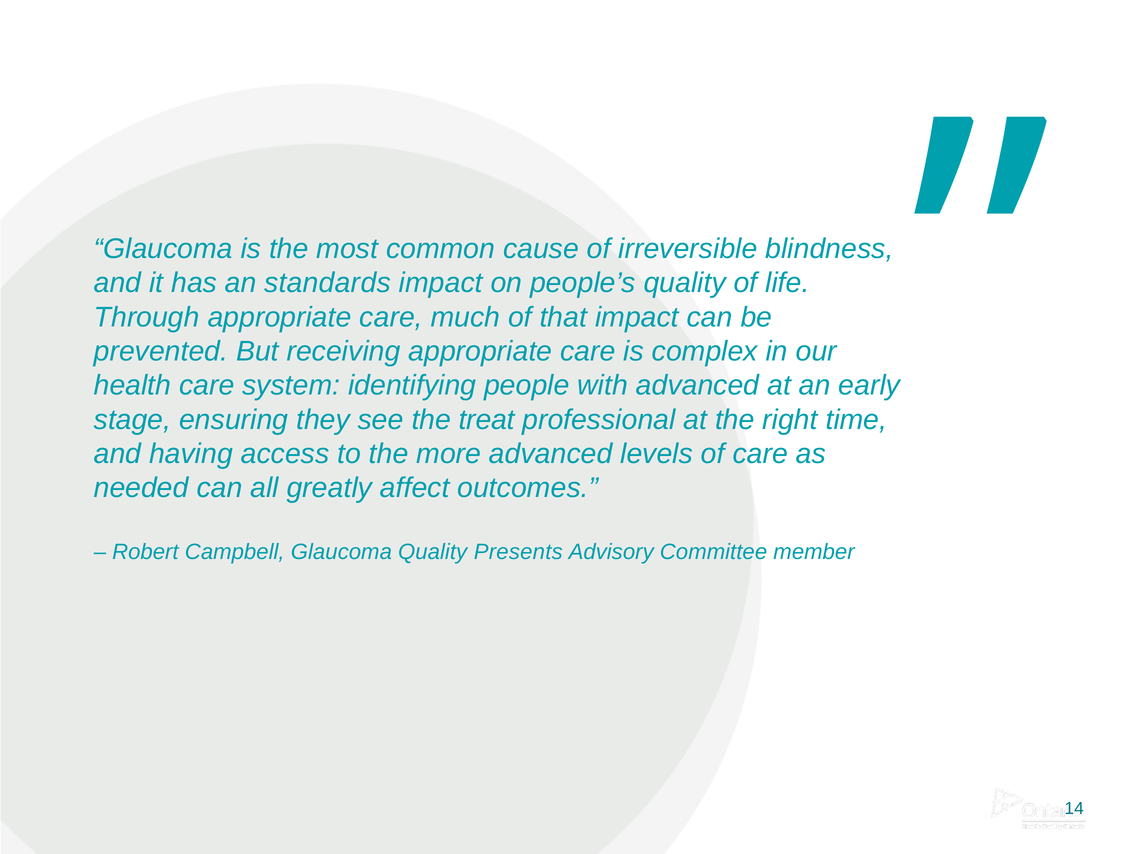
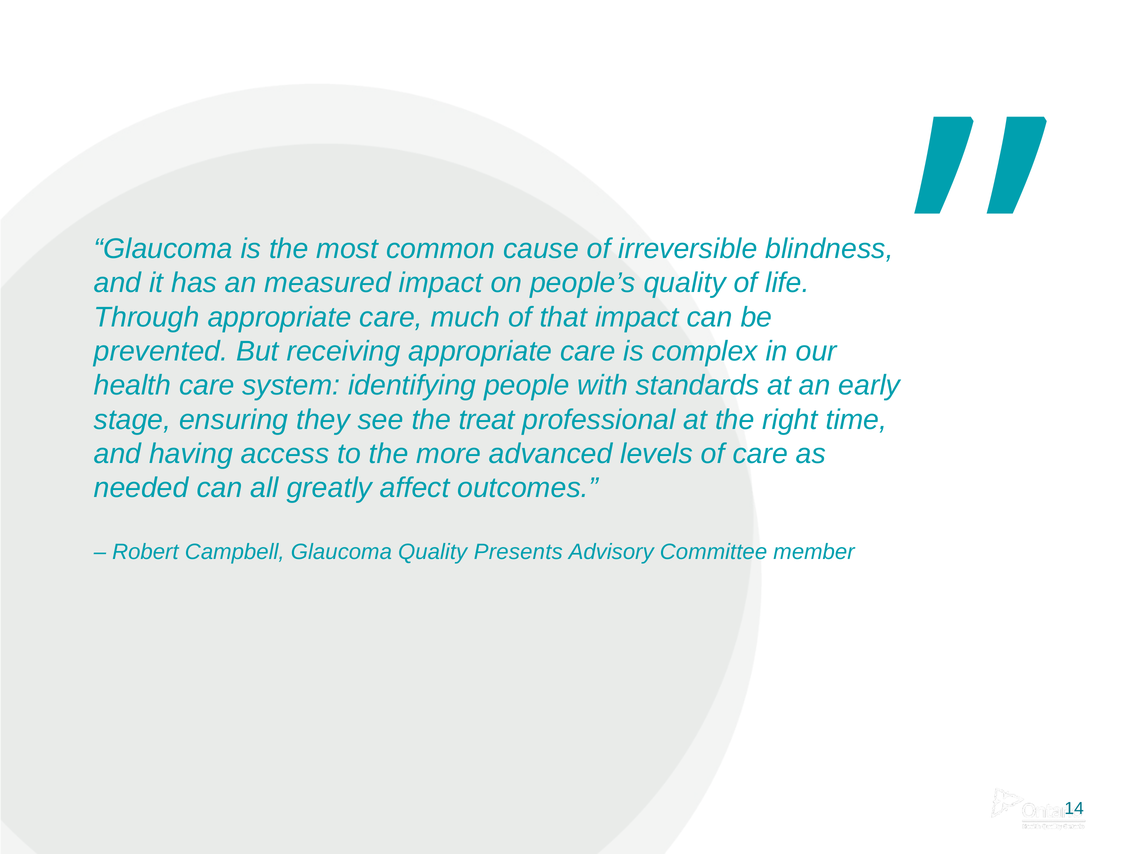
standards: standards -> measured
with advanced: advanced -> standards
